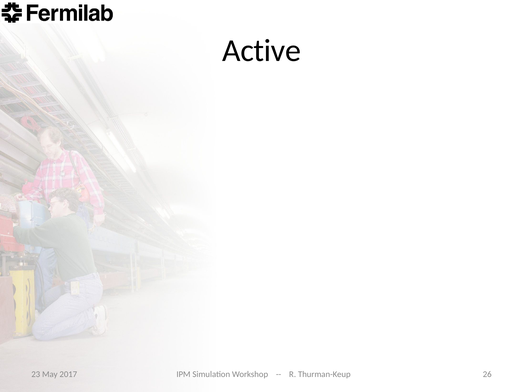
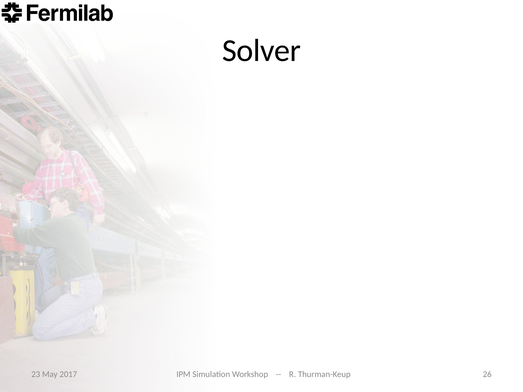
Active: Active -> Solver
